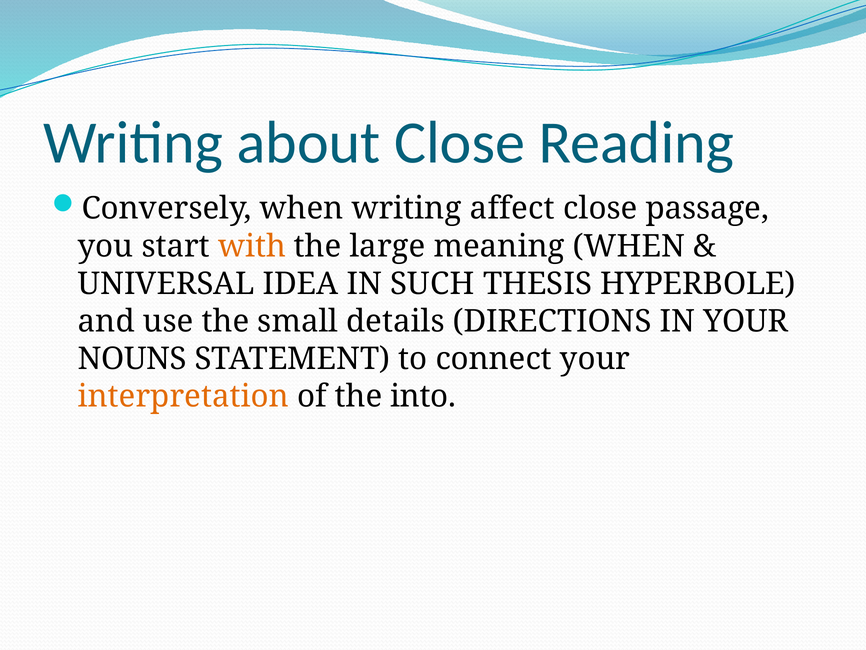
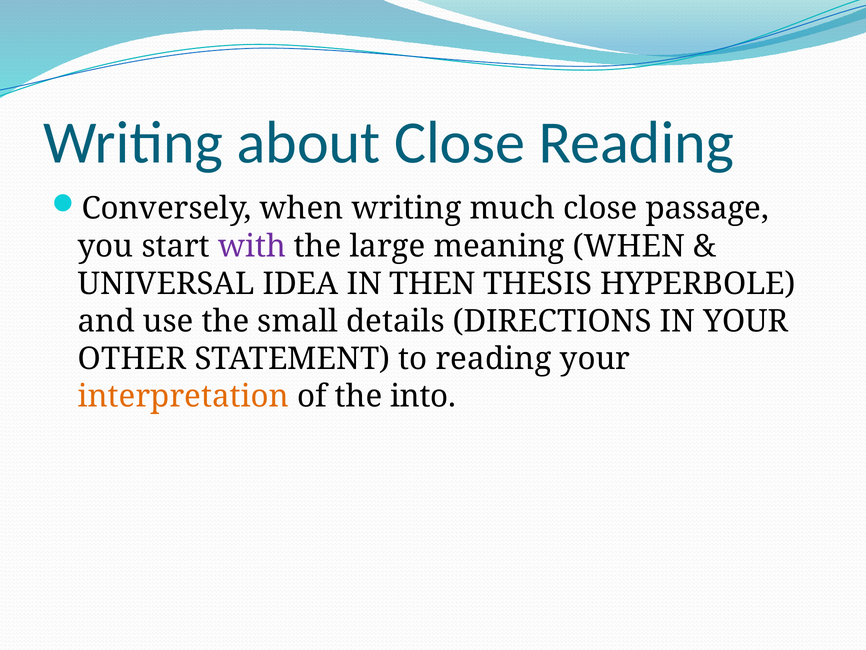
affect: affect -> much
with colour: orange -> purple
SUCH: SUCH -> THEN
NOUNS: NOUNS -> OTHER
to connect: connect -> reading
